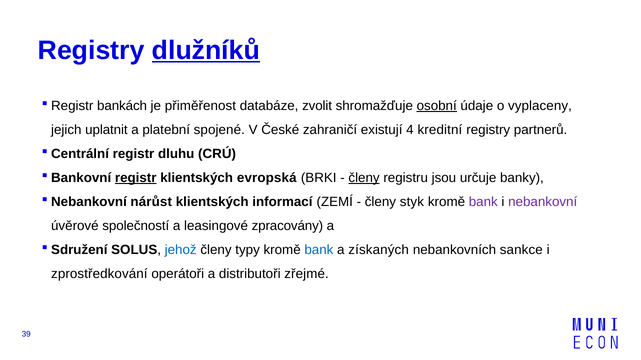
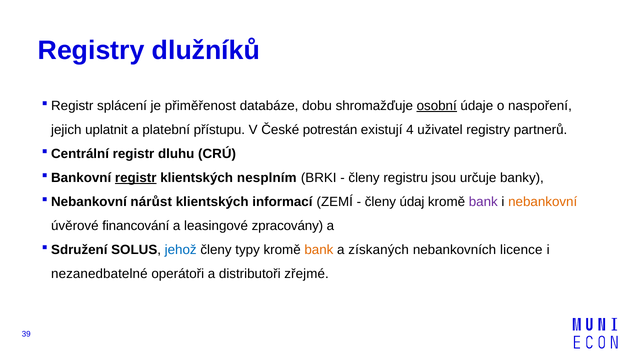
dlužníků underline: present -> none
bankách: bankách -> splácení
zvolit: zvolit -> dobu
vyplaceny: vyplaceny -> naspoření
spojené: spojené -> přístupu
zahraničí: zahraničí -> potrestán
kreditní: kreditní -> uživatel
evropská: evropská -> nesplním
členy at (364, 178) underline: present -> none
styk: styk -> údaj
nebankovní colour: purple -> orange
společností: společností -> financování
bank at (319, 250) colour: blue -> orange
sankce: sankce -> licence
zprostředkování: zprostředkování -> nezanedbatelné
